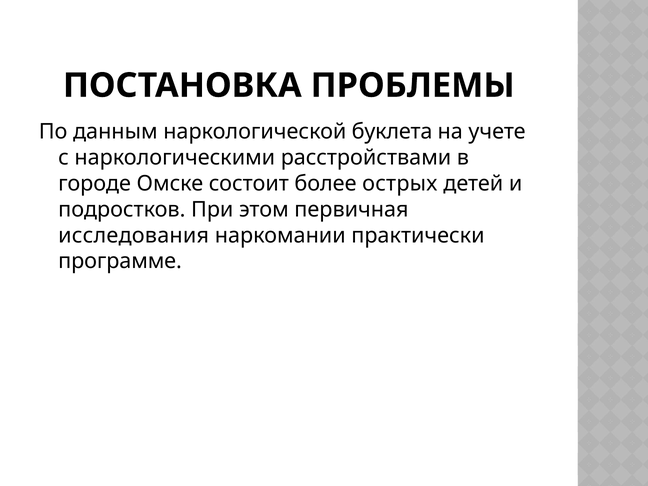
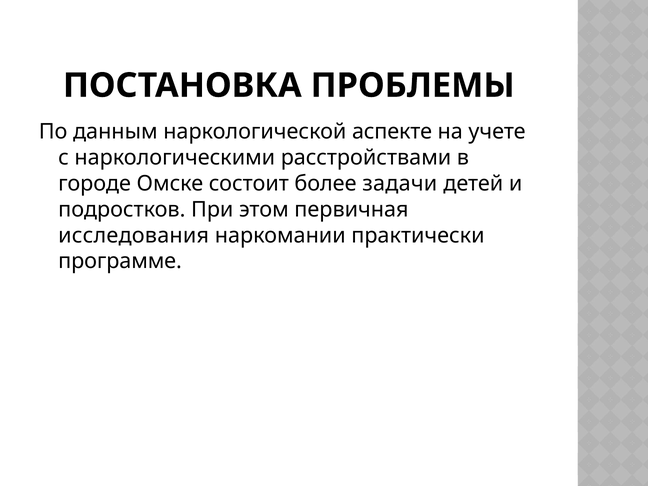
буклета: буклета -> аспекте
острых: острых -> задачи
